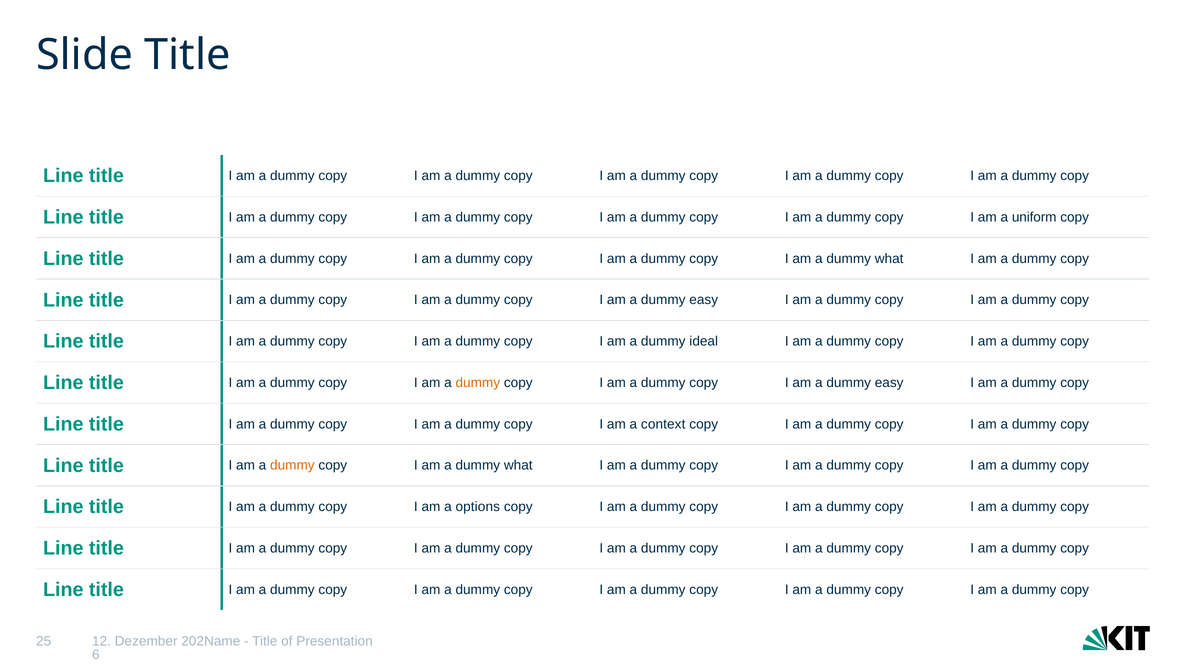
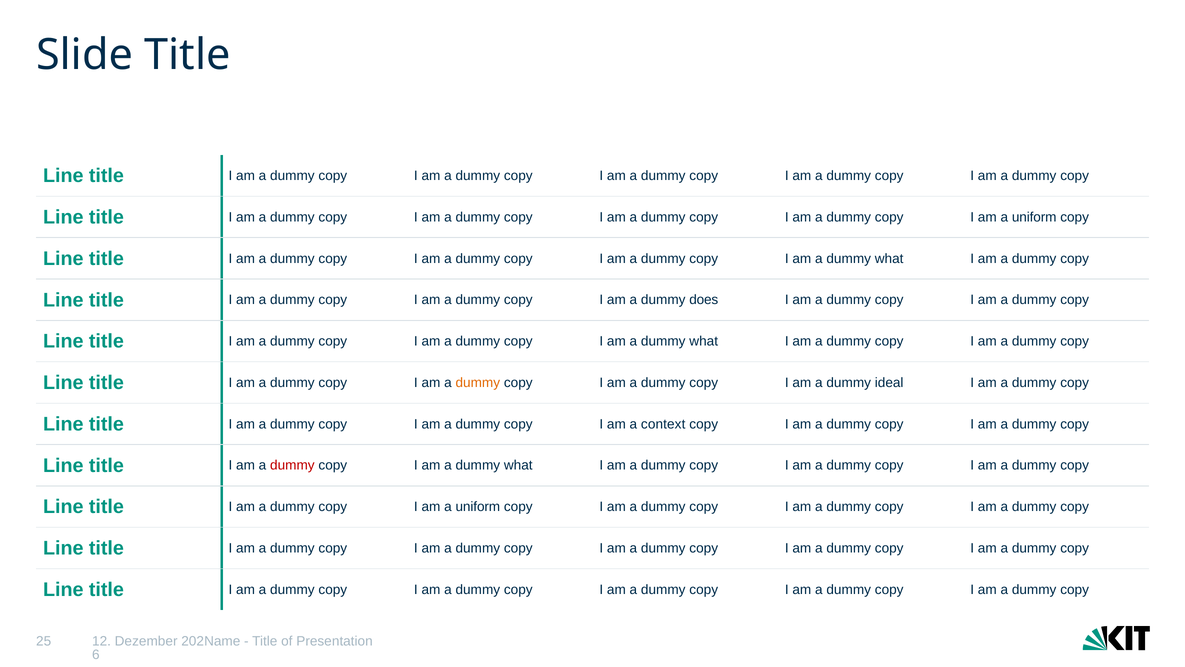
easy at (704, 300): easy -> does
ideal at (704, 341): ideal -> what
easy at (889, 382): easy -> ideal
dummy at (292, 465) colour: orange -> red
options at (478, 507): options -> uniform
